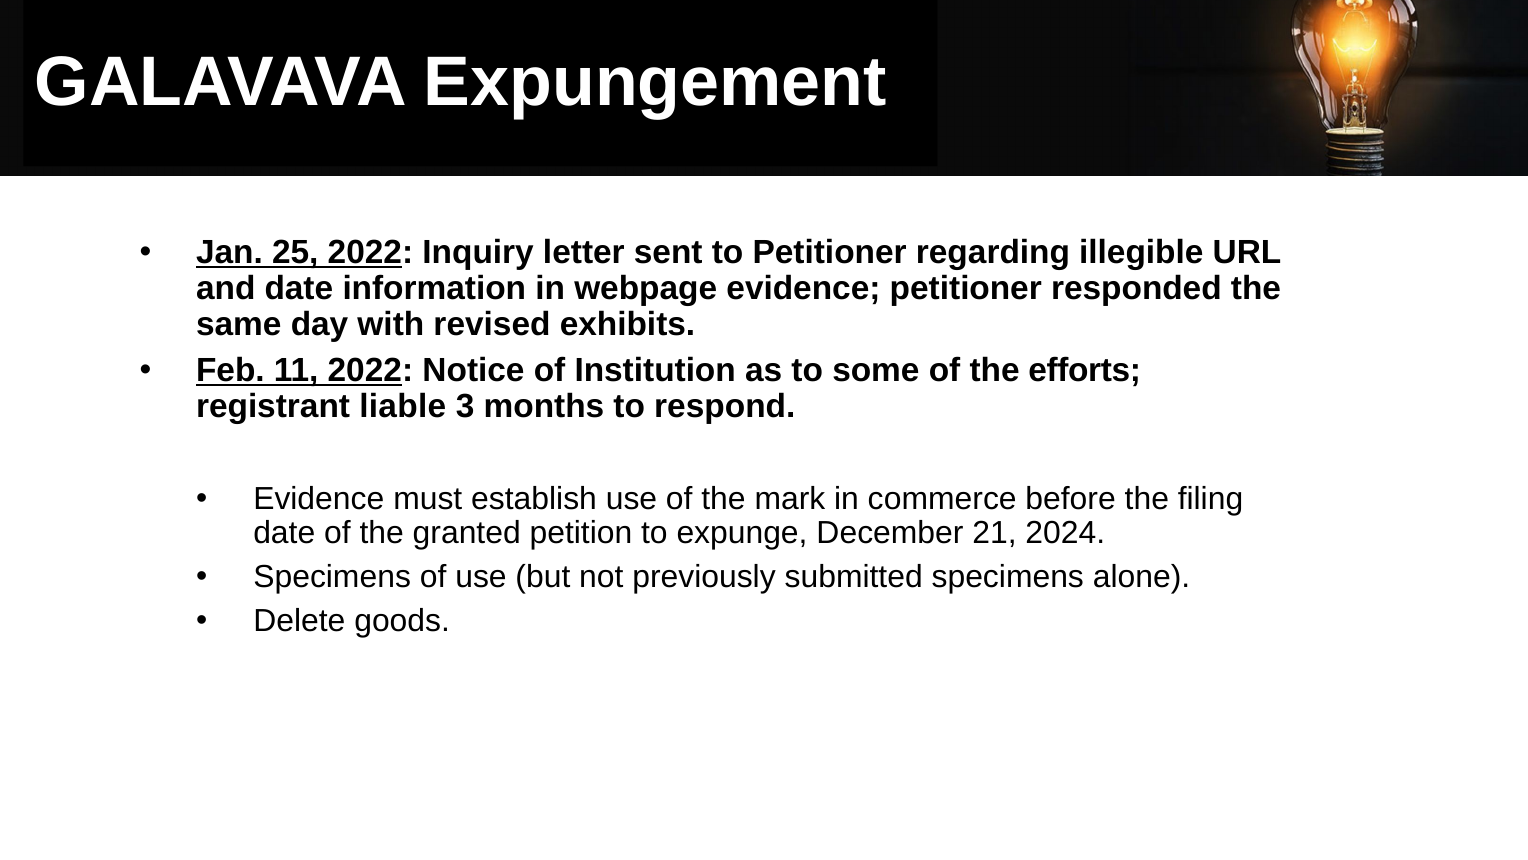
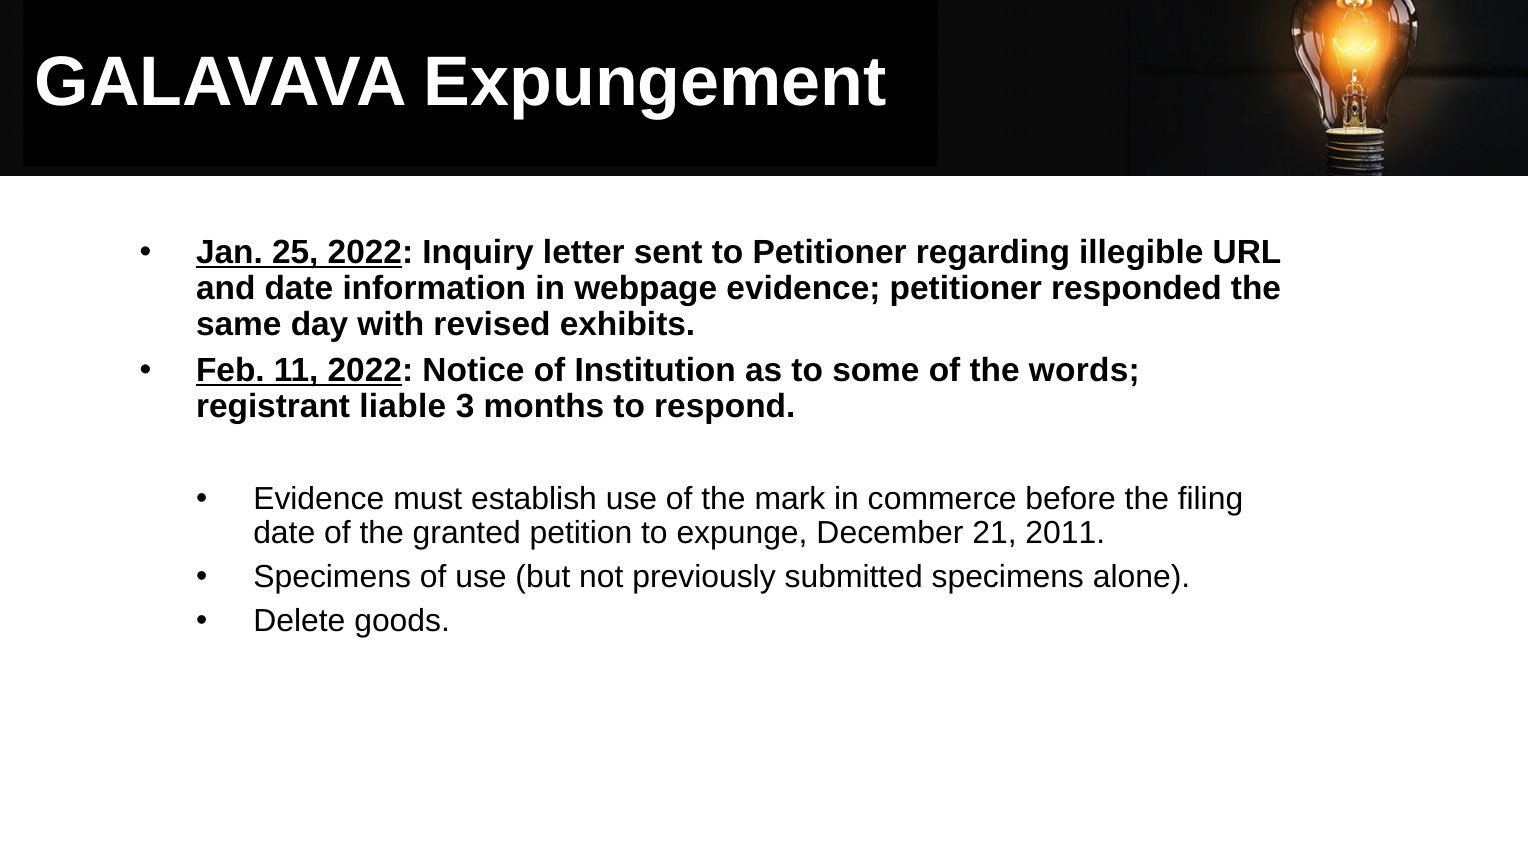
efforts: efforts -> words
2024: 2024 -> 2011
